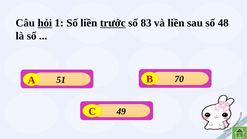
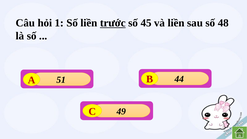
hỏi underline: present -> none
83: 83 -> 45
70: 70 -> 44
